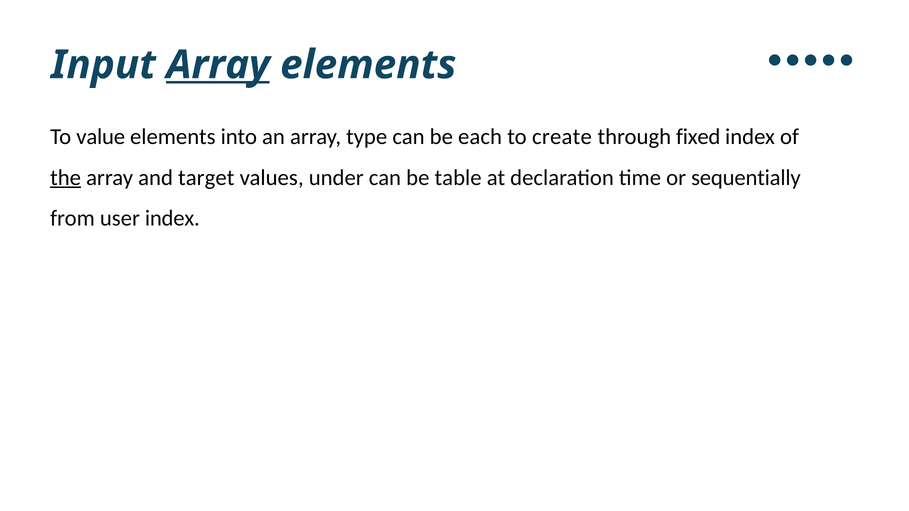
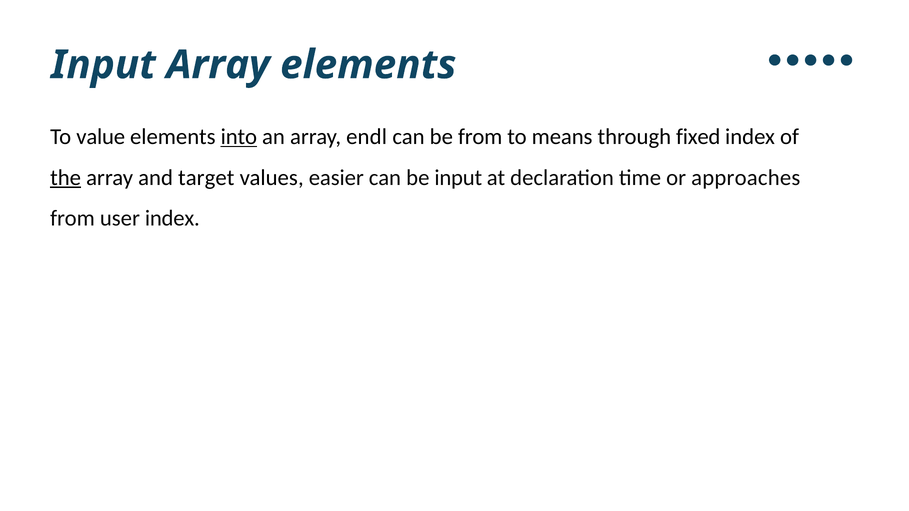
Array at (218, 65) underline: present -> none
into underline: none -> present
type: type -> endl
be each: each -> from
create: create -> means
under: under -> easier
be table: table -> input
sequentially: sequentially -> approaches
